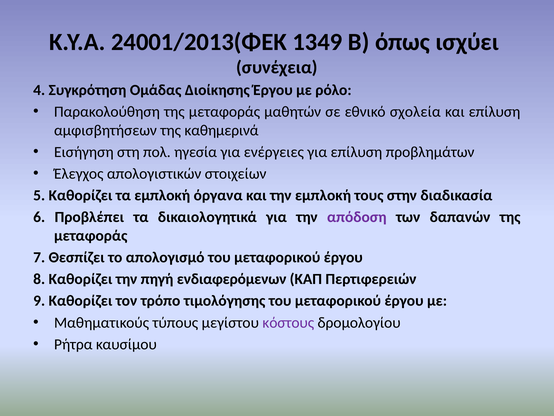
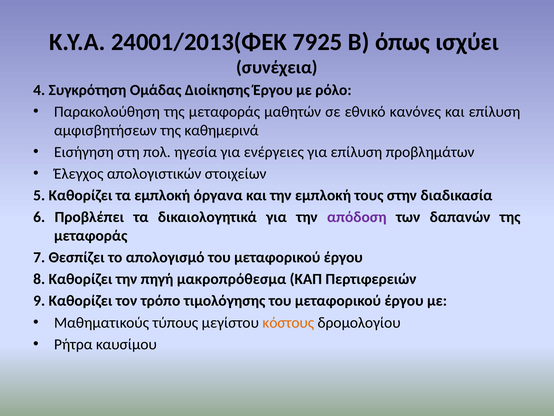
1349: 1349 -> 7925
σχολεία: σχολεία -> κανόνες
ενδιαφερόμενων: ενδιαφερόμενων -> μακροπρόθεσμα
κόστους colour: purple -> orange
